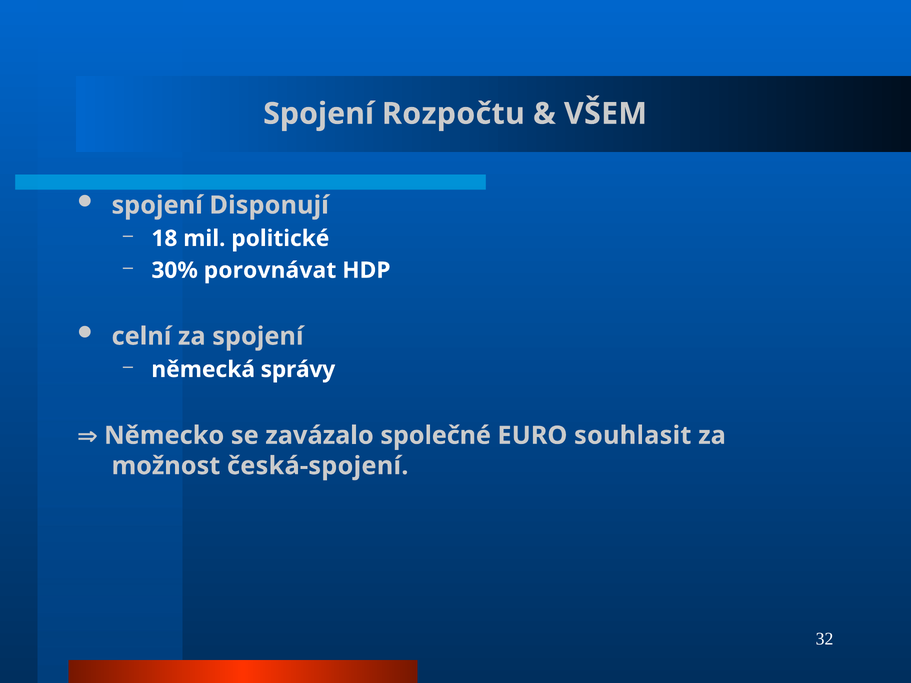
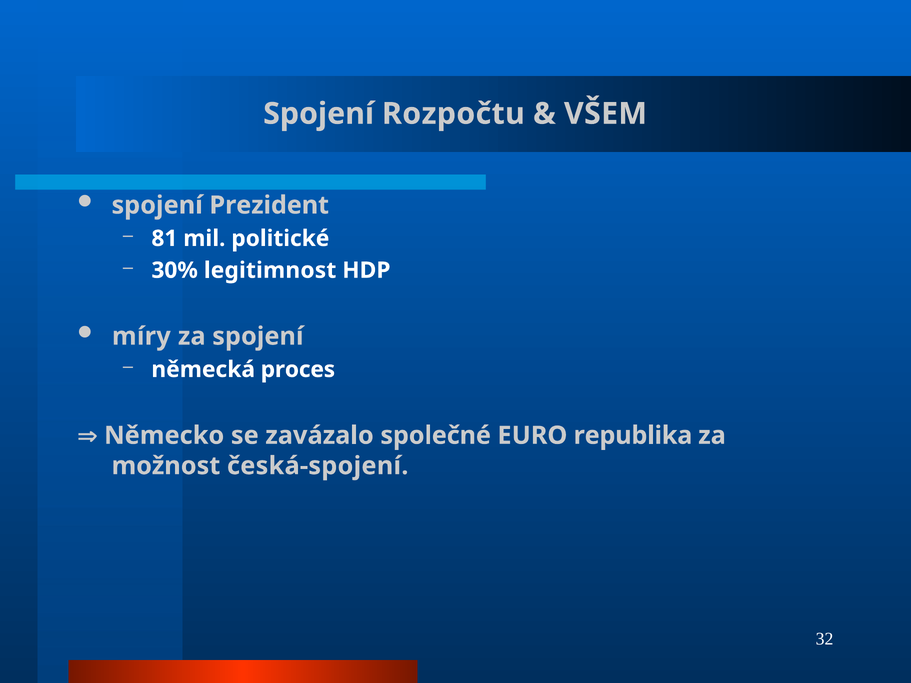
Disponují: Disponují -> Prezident
18: 18 -> 81
porovnávat: porovnávat -> legitimnost
celní: celní -> míry
správy: správy -> proces
souhlasit: souhlasit -> republika
